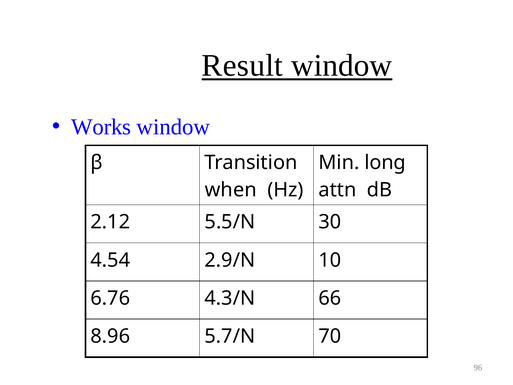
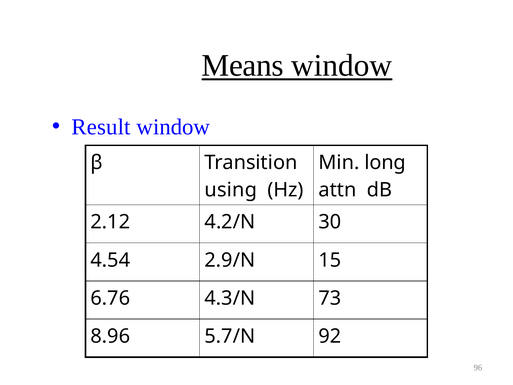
Result: Result -> Means
Works: Works -> Result
when: when -> using
5.5/N: 5.5/N -> 4.2/N
10: 10 -> 15
66: 66 -> 73
70: 70 -> 92
